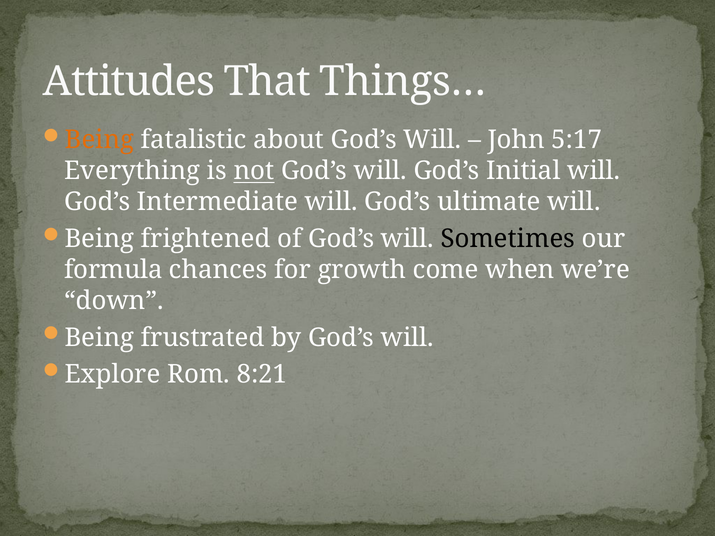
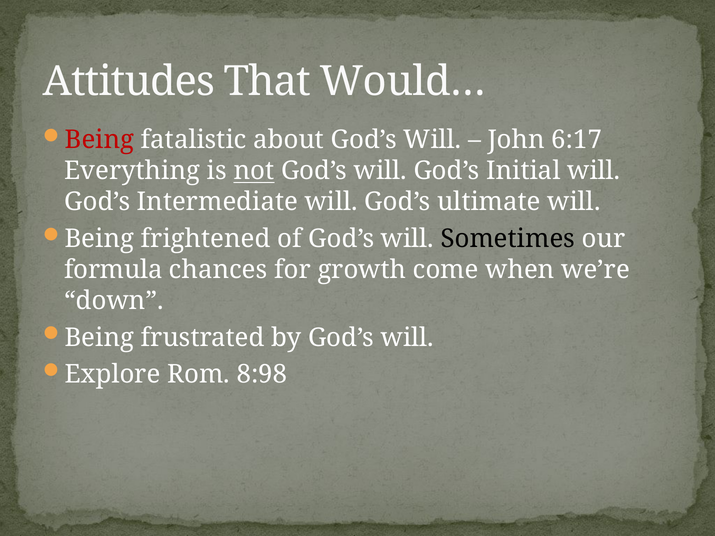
Things…: Things… -> Would…
Being at (99, 140) colour: orange -> red
5:17: 5:17 -> 6:17
8:21: 8:21 -> 8:98
